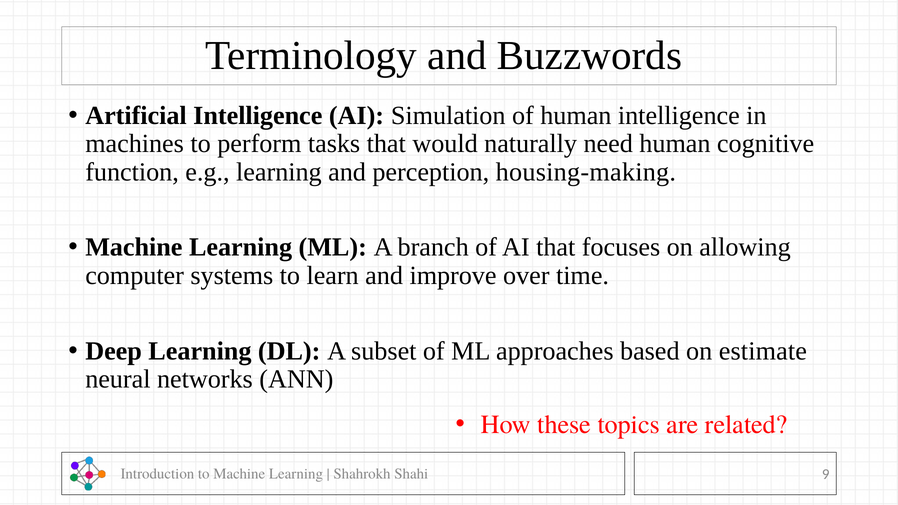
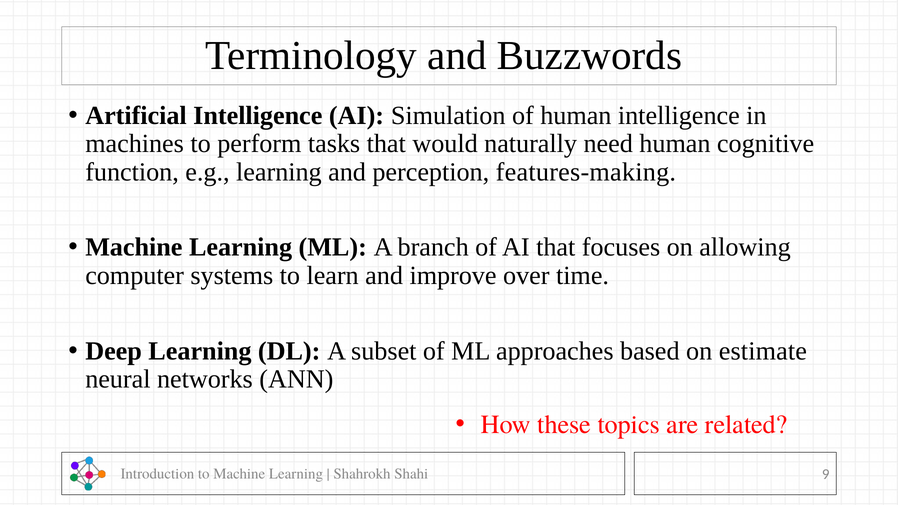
housing-making: housing-making -> features-making
